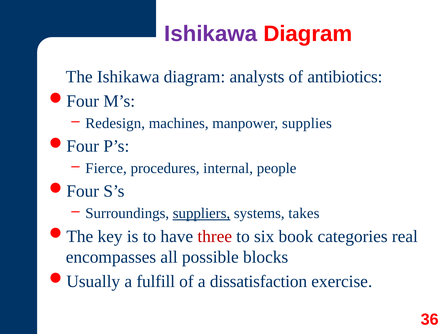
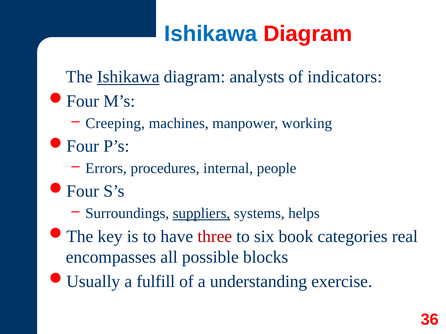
Ishikawa at (211, 34) colour: purple -> blue
Ishikawa at (128, 77) underline: none -> present
antibiotics: antibiotics -> indicators
Redesign: Redesign -> Creeping
supplies: supplies -> working
Fierce: Fierce -> Errors
takes: takes -> helps
dissatisfaction: dissatisfaction -> understanding
